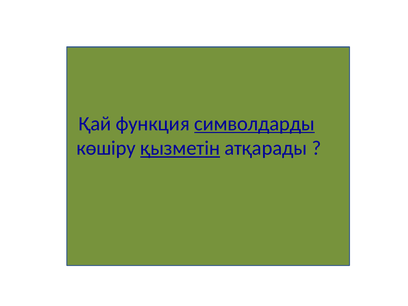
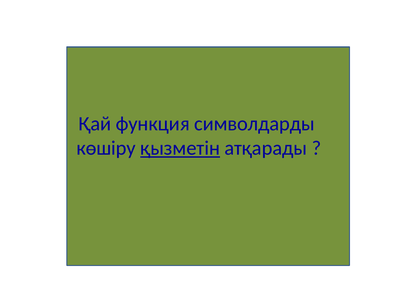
символдарды underline: present -> none
